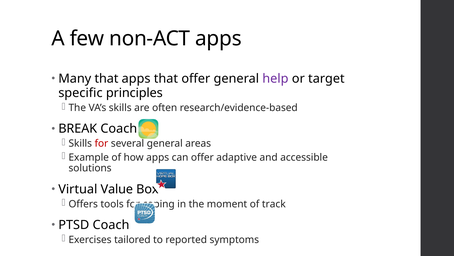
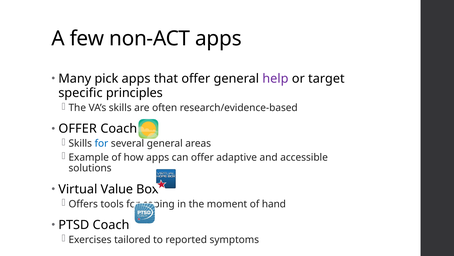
Many that: that -> pick
BREAK at (78, 129): BREAK -> OFFER
for at (101, 143) colour: red -> blue
track: track -> hand
